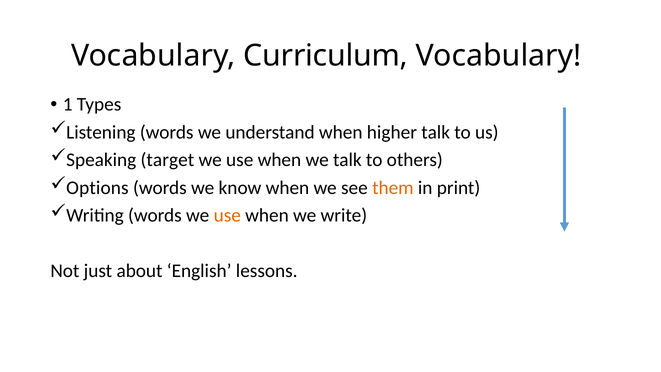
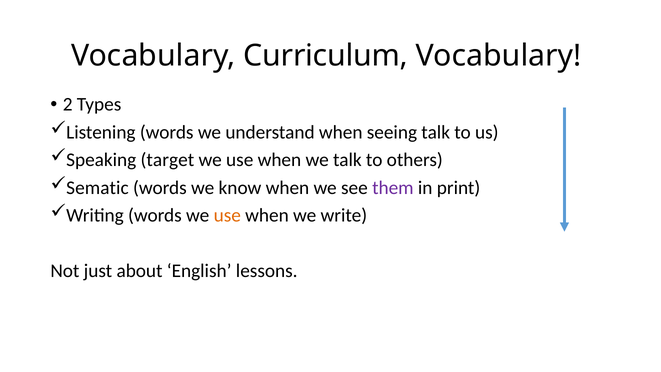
1: 1 -> 2
higher: higher -> seeing
Options: Options -> Sematic
them colour: orange -> purple
